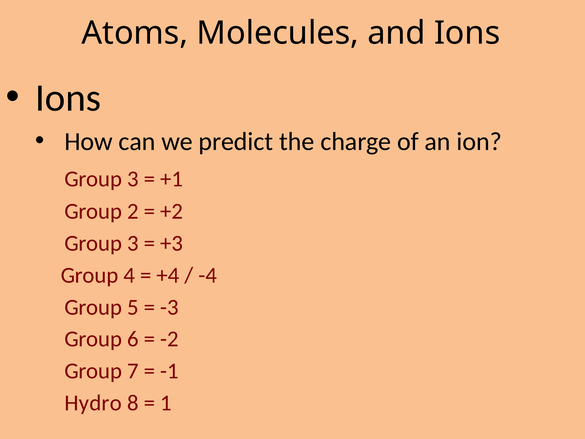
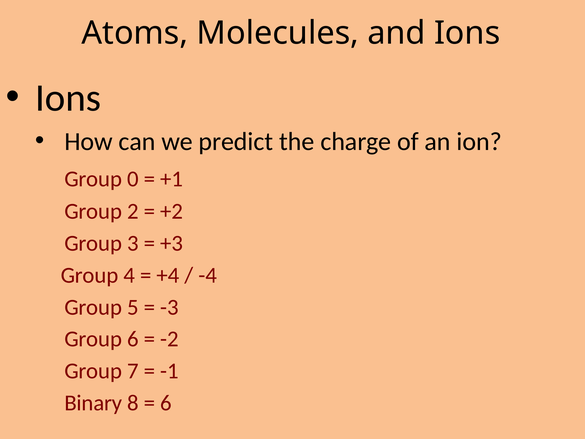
3 at (133, 179): 3 -> 0
Hydro: Hydro -> Binary
1 at (166, 403): 1 -> 6
